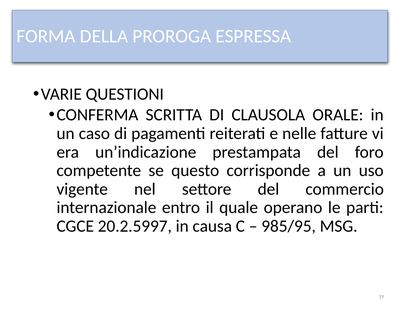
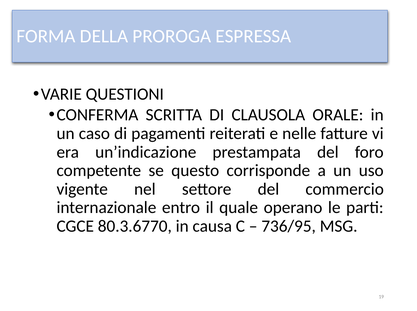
20.2.5997: 20.2.5997 -> 80.3.6770
985/95: 985/95 -> 736/95
